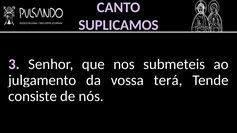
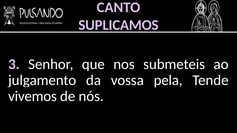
terá: terá -> pela
consiste: consiste -> vivemos
